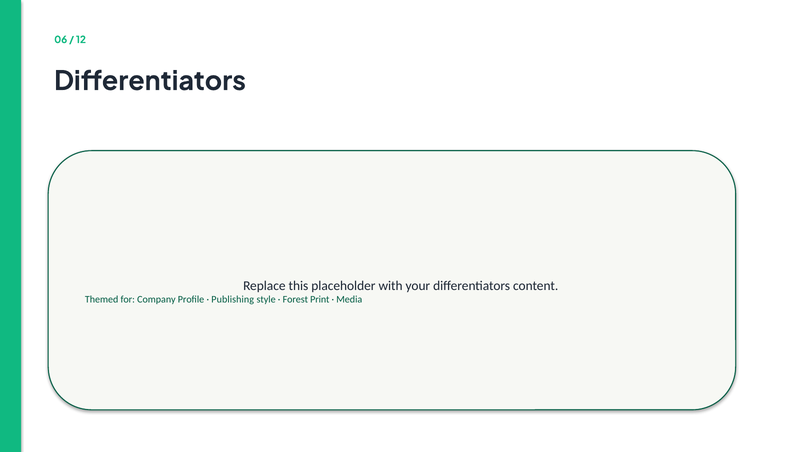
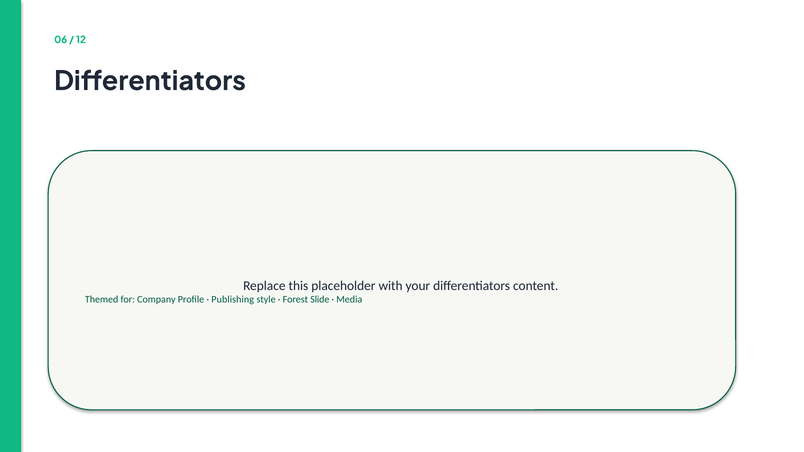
Print: Print -> Slide
